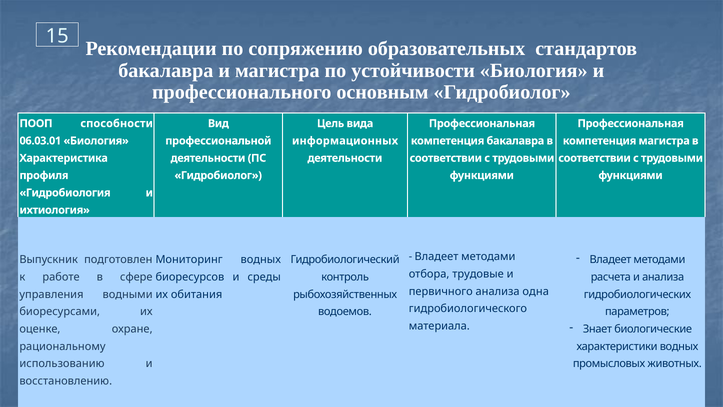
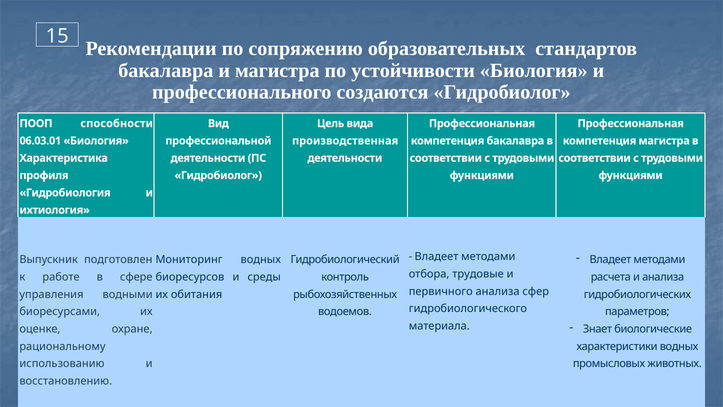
основным: основным -> создаются
информационных: информационных -> производственная
одна: одна -> сфер
